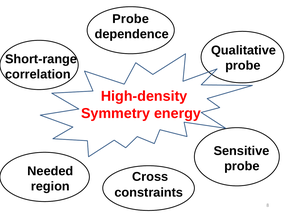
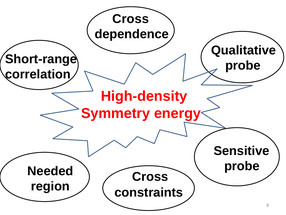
Probe at (131, 19): Probe -> Cross
